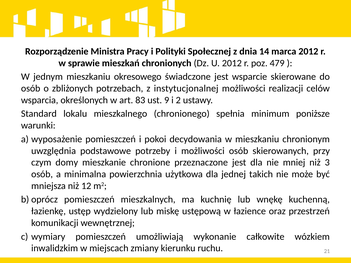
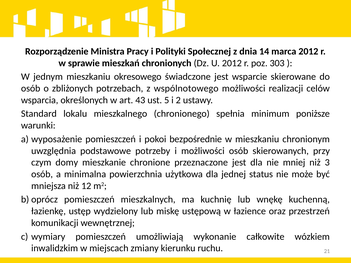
479: 479 -> 303
instytucjonalnej: instytucjonalnej -> wspólnotowego
83: 83 -> 43
9: 9 -> 5
decydowania: decydowania -> bezpośrednie
takich: takich -> status
